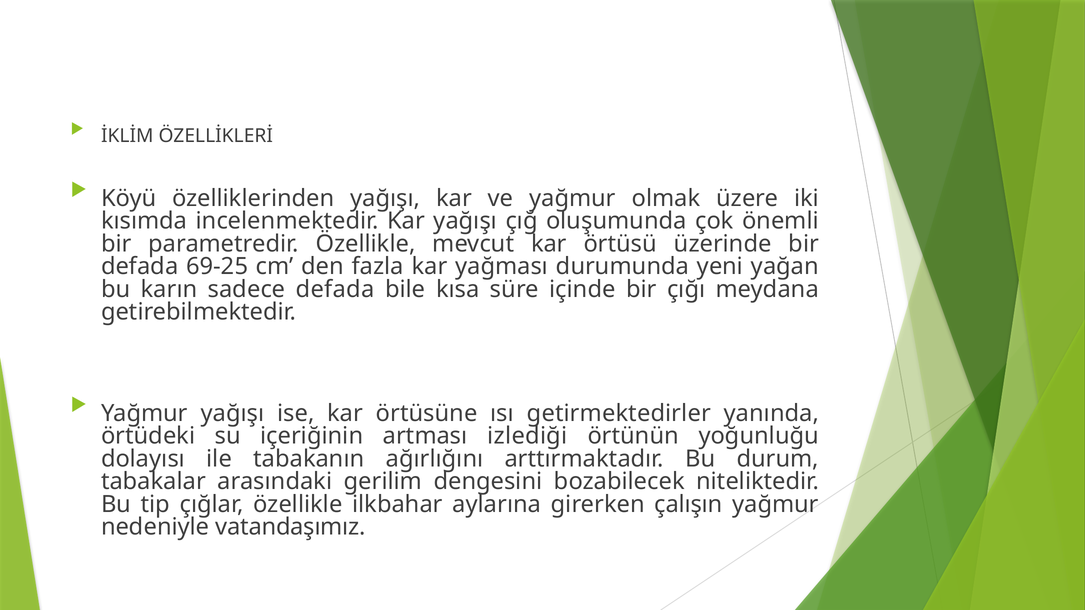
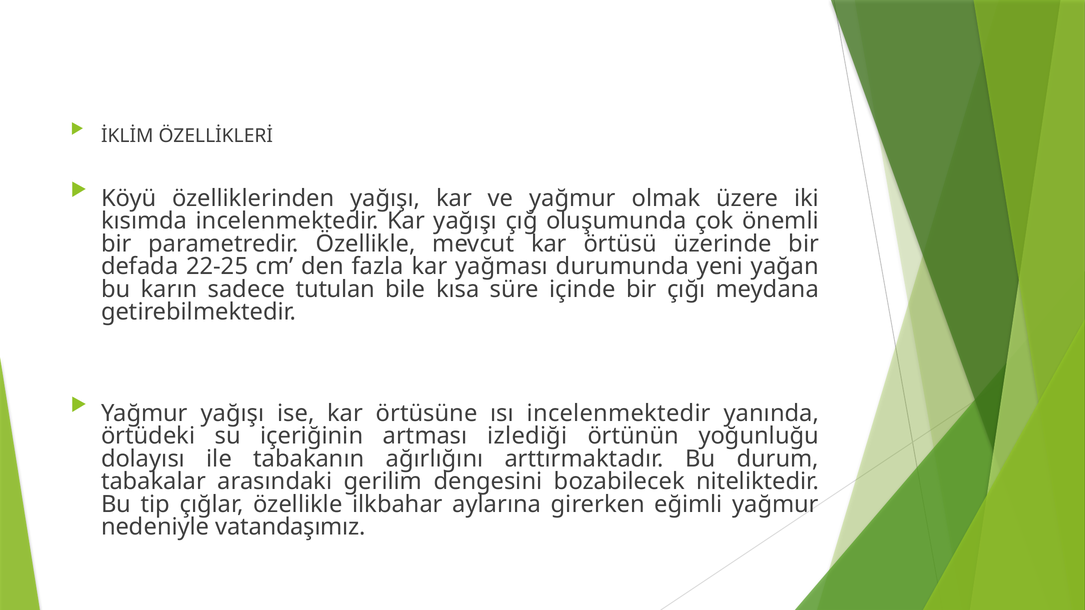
69-25: 69-25 -> 22-25
sadece defada: defada -> tutulan
ısı getirmektedirler: getirmektedirler -> incelenmektedir
çalışın: çalışın -> eğimli
